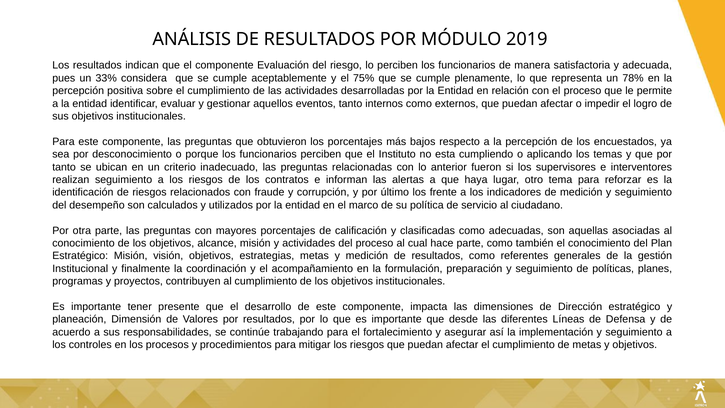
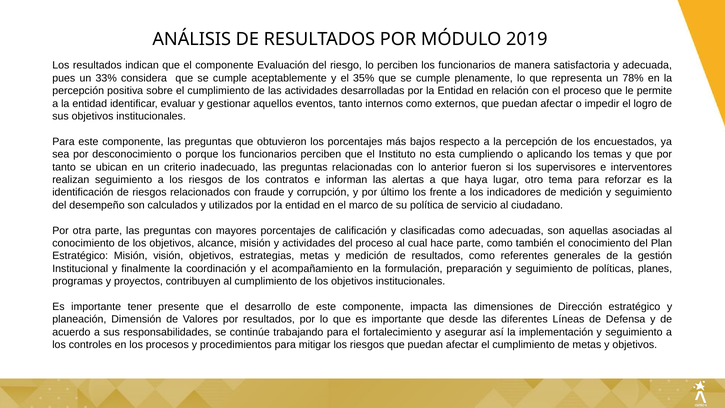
75%: 75% -> 35%
